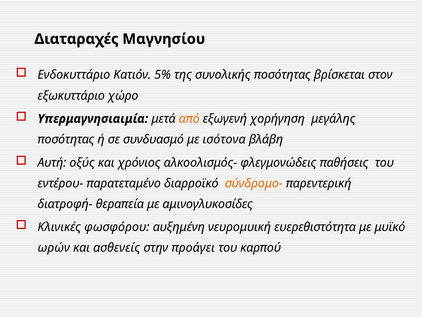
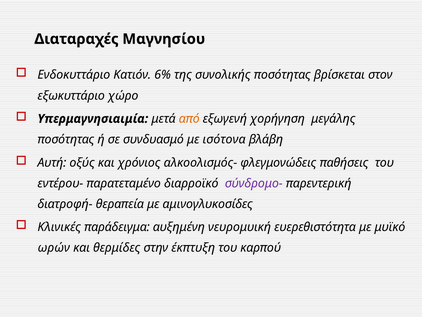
5%: 5% -> 6%
σύνδρομο- colour: orange -> purple
φωσφόρου: φωσφόρου -> παράδειγμα
ασθενείς: ασθενείς -> θερμίδες
προάγει: προάγει -> έκπτυξη
